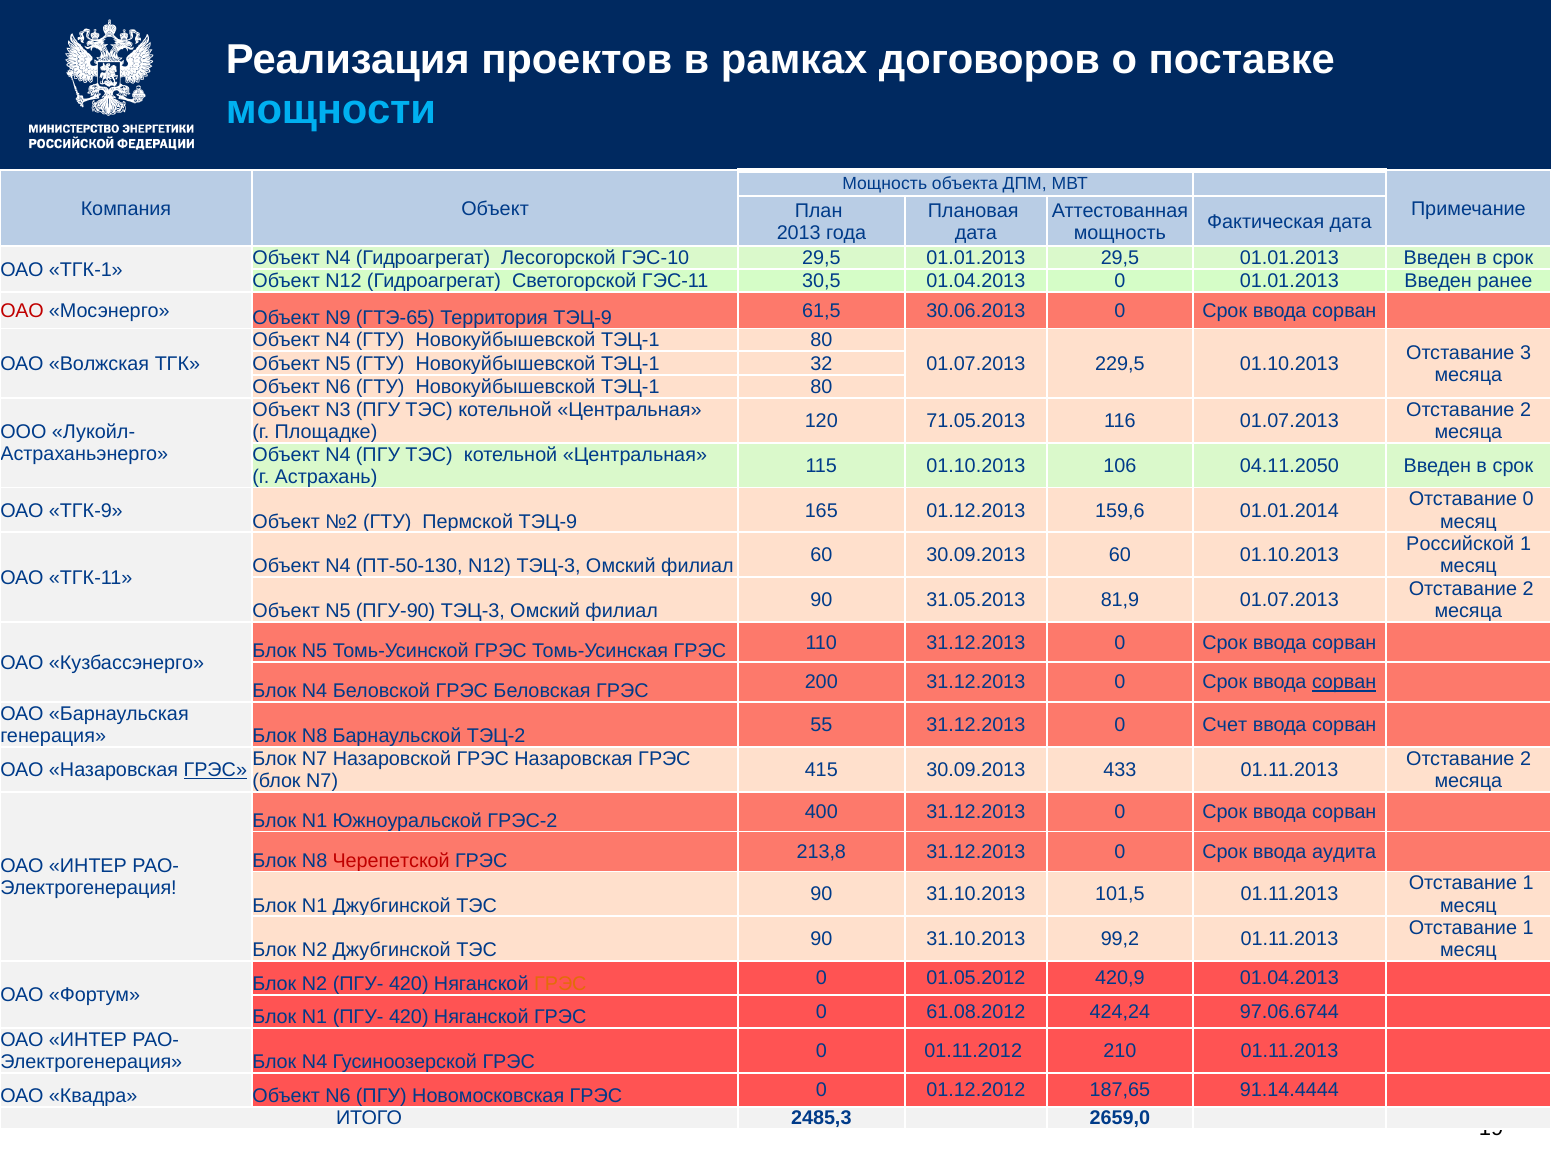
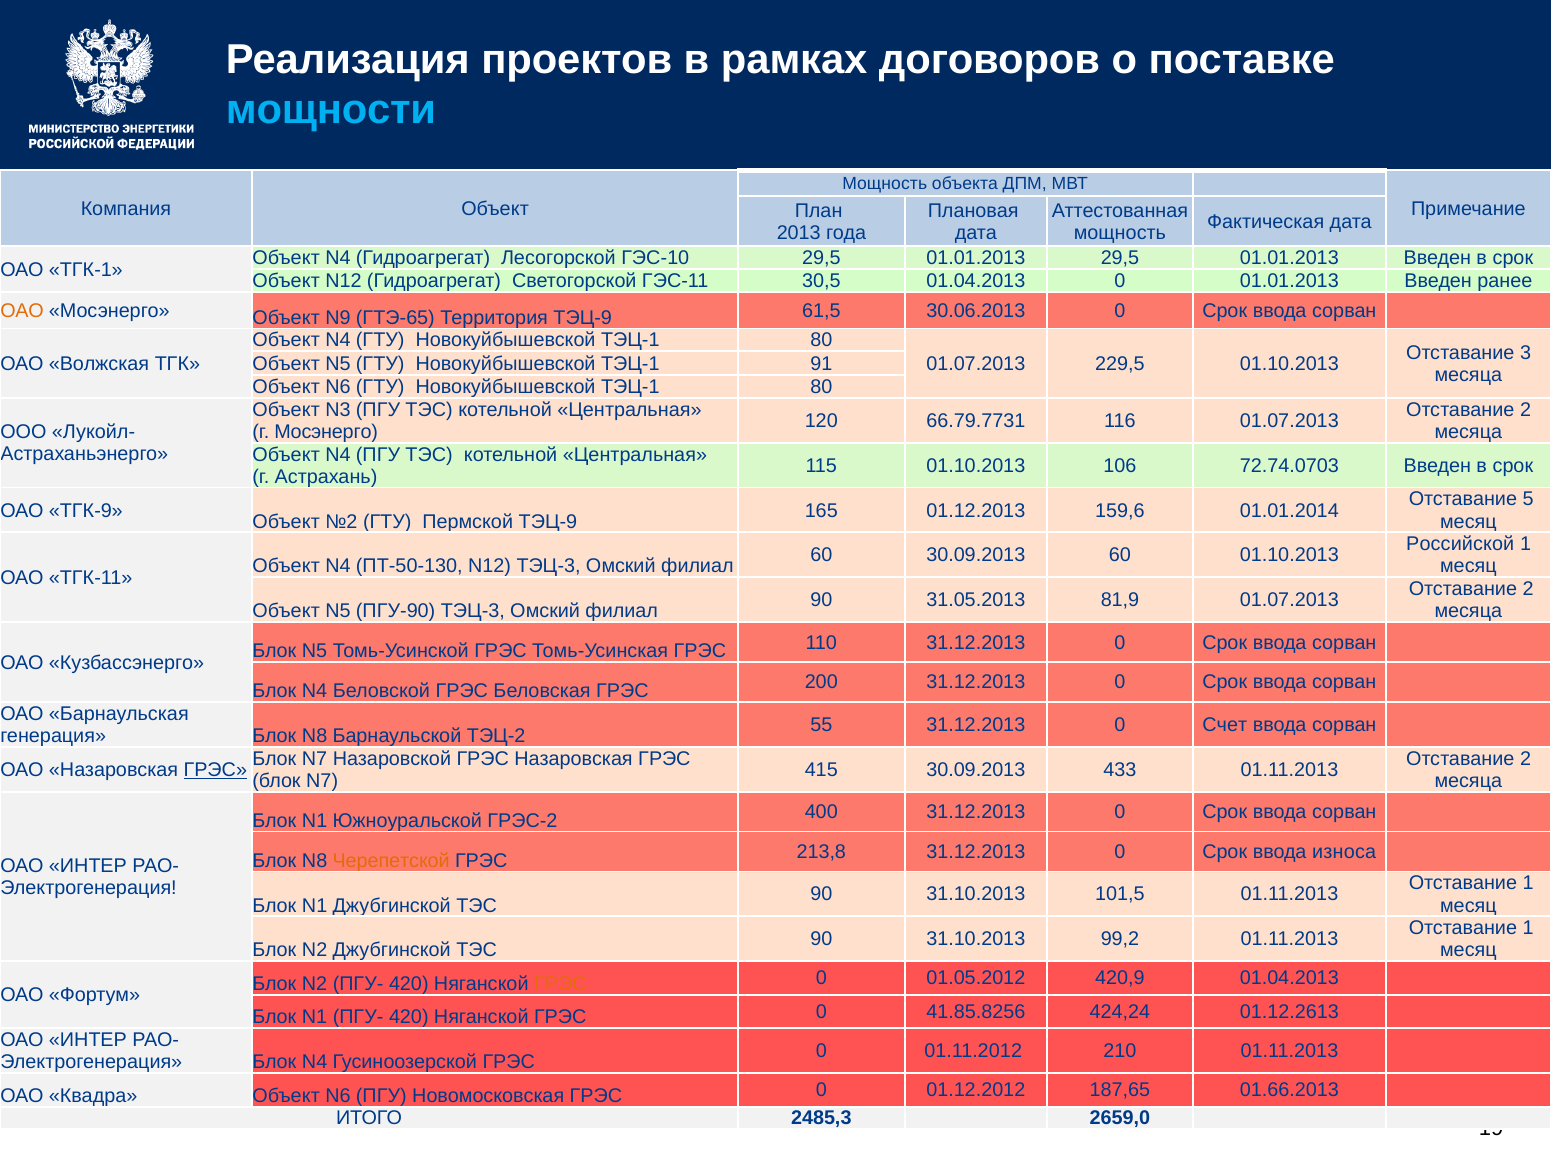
ОАО at (22, 311) colour: red -> orange
32: 32 -> 91
71.05.2013: 71.05.2013 -> 66.79.7731
г Площадке: Площадке -> Мосэнерго
04.11.2050: 04.11.2050 -> 72.74.0703
Отставание 0: 0 -> 5
сорван at (1344, 683) underline: present -> none
Черепетской colour: red -> orange
аудита: аудита -> износа
61.08.2012: 61.08.2012 -> 41.85.8256
97.06.6744: 97.06.6744 -> 01.12.2613
91.14.4444: 91.14.4444 -> 01.66.2013
